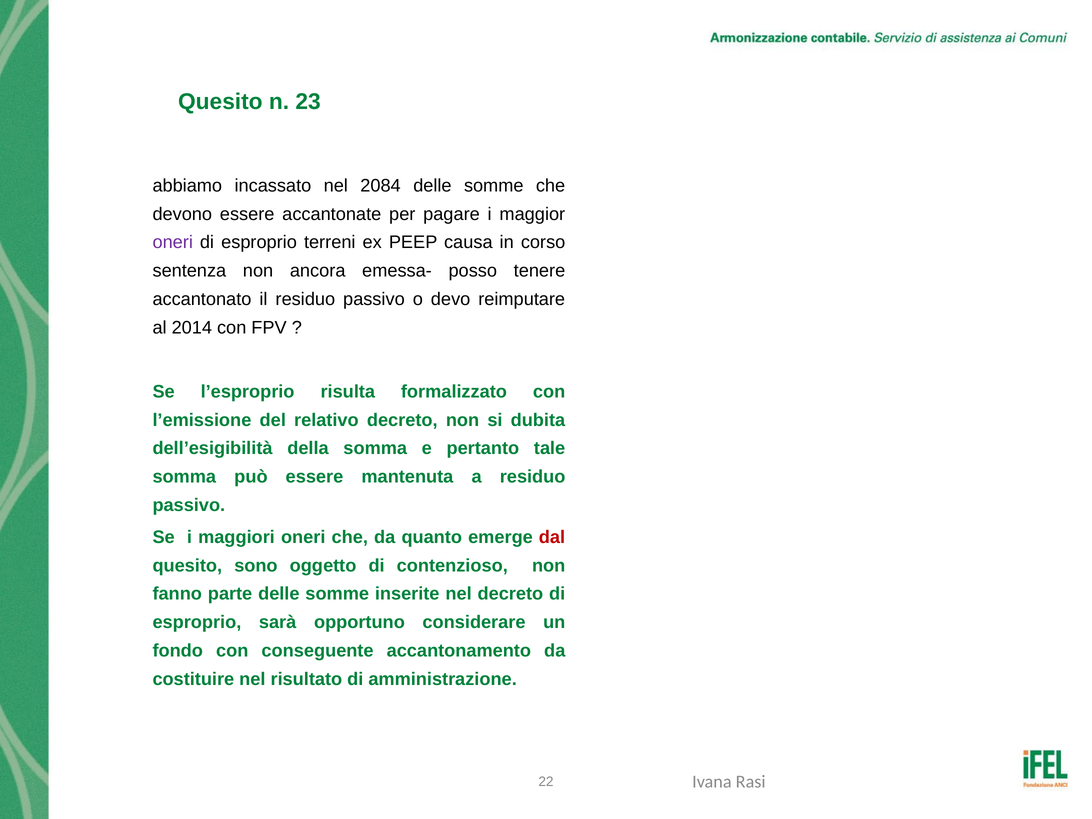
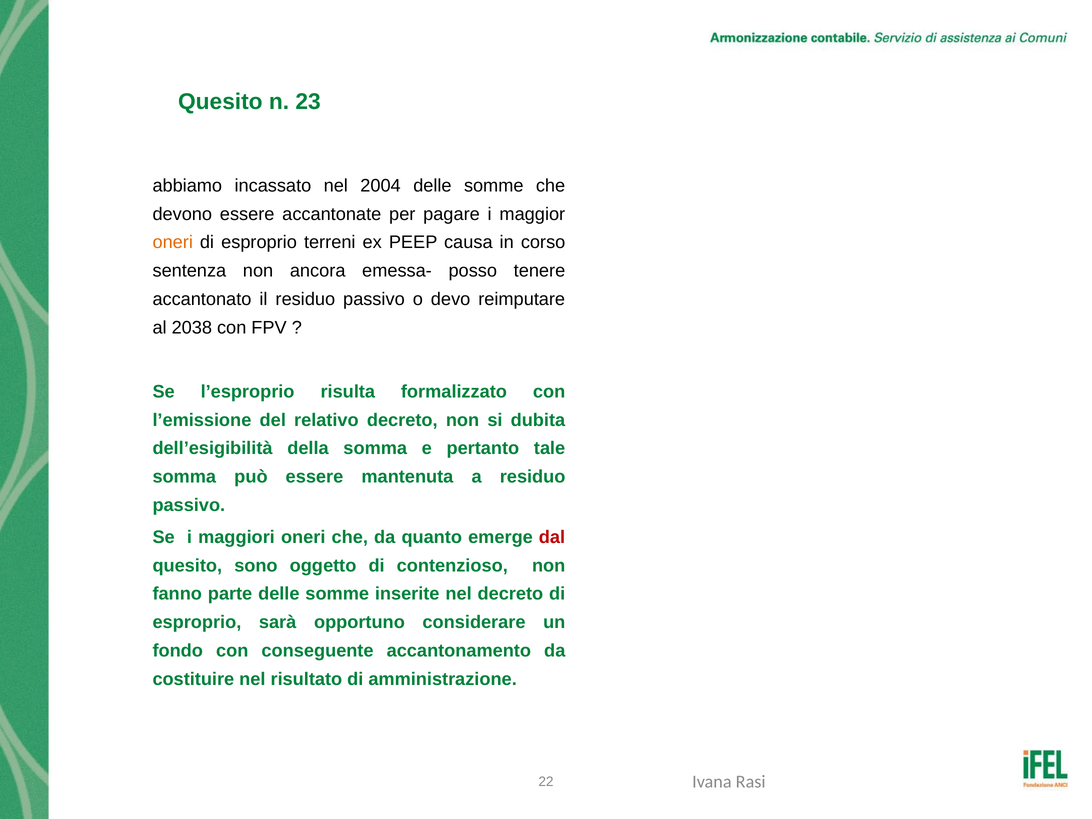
2084: 2084 -> 2004
oneri at (173, 242) colour: purple -> orange
2014: 2014 -> 2038
